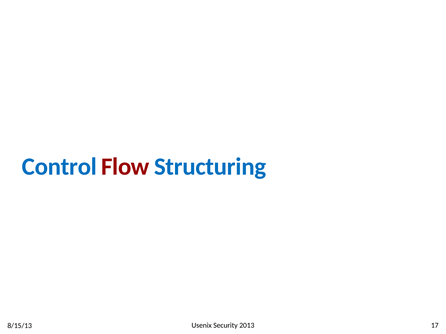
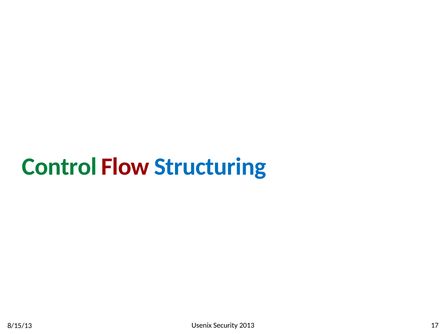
Control colour: blue -> green
